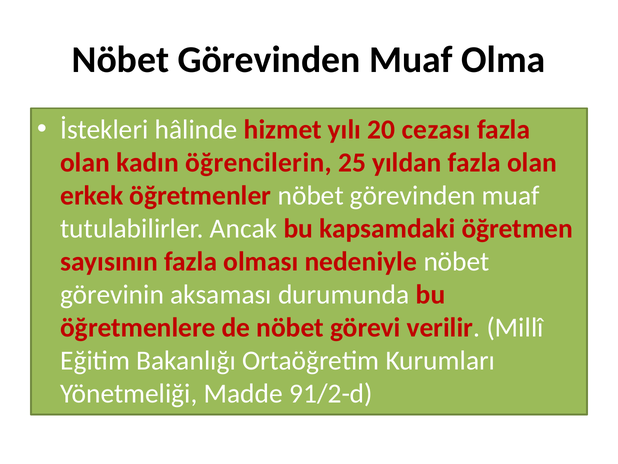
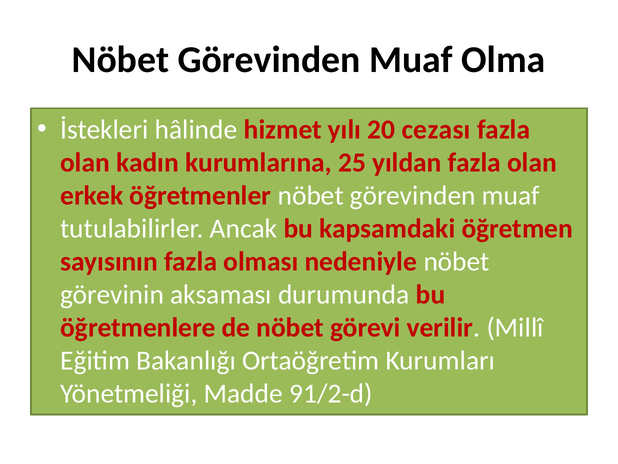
öğrencilerin: öğrencilerin -> kurumlarına
